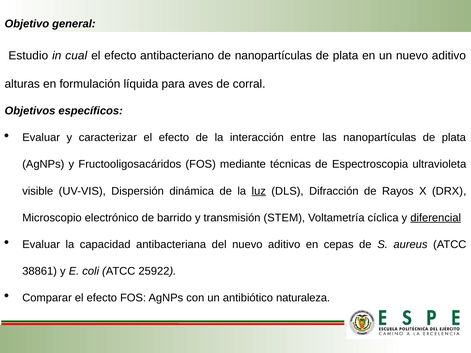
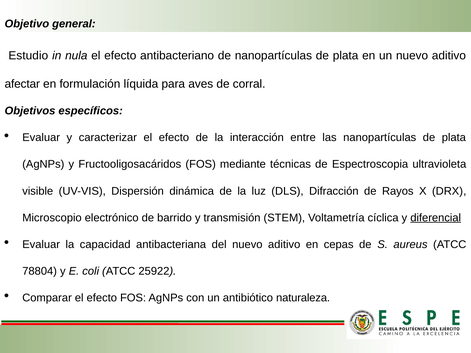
cual: cual -> nula
alturas: alturas -> afectar
luz underline: present -> none
38861: 38861 -> 78804
